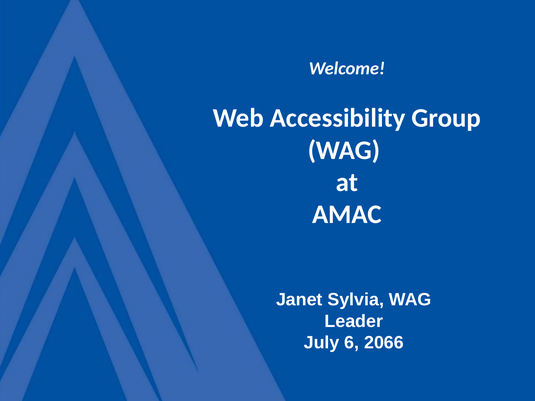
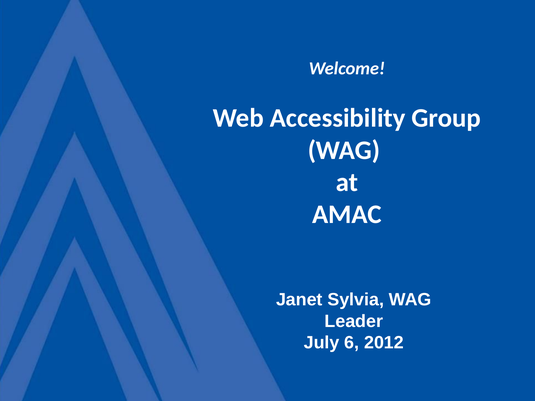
2066: 2066 -> 2012
